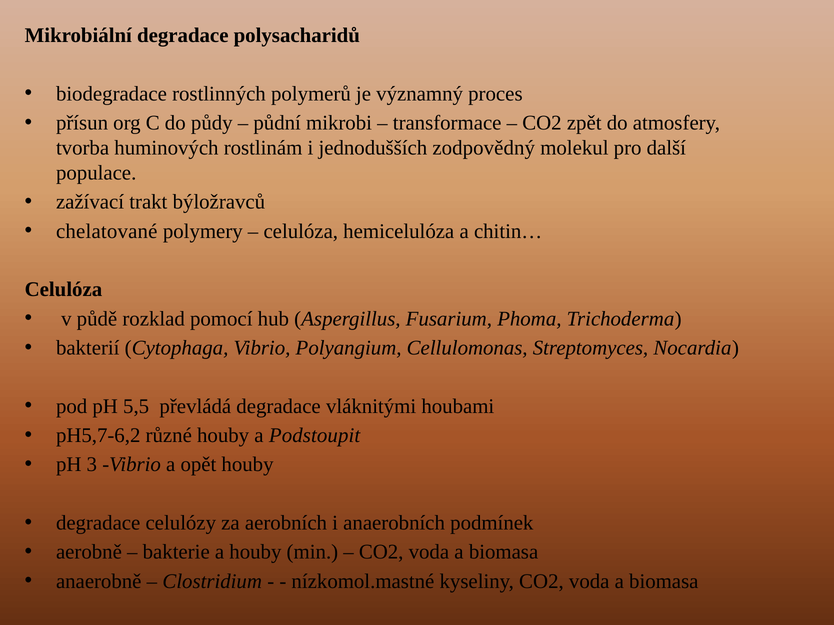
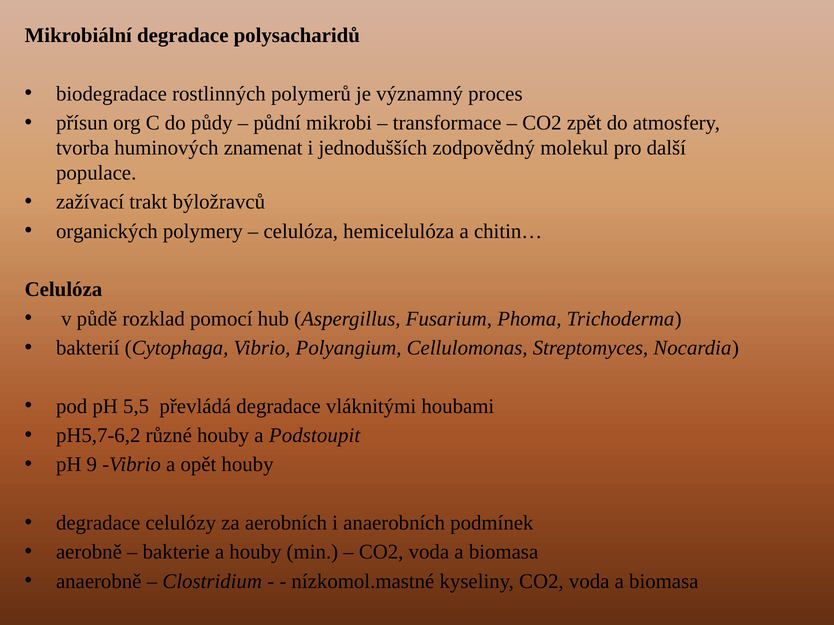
rostlinám: rostlinám -> znamenat
chelatované: chelatované -> organických
3: 3 -> 9
